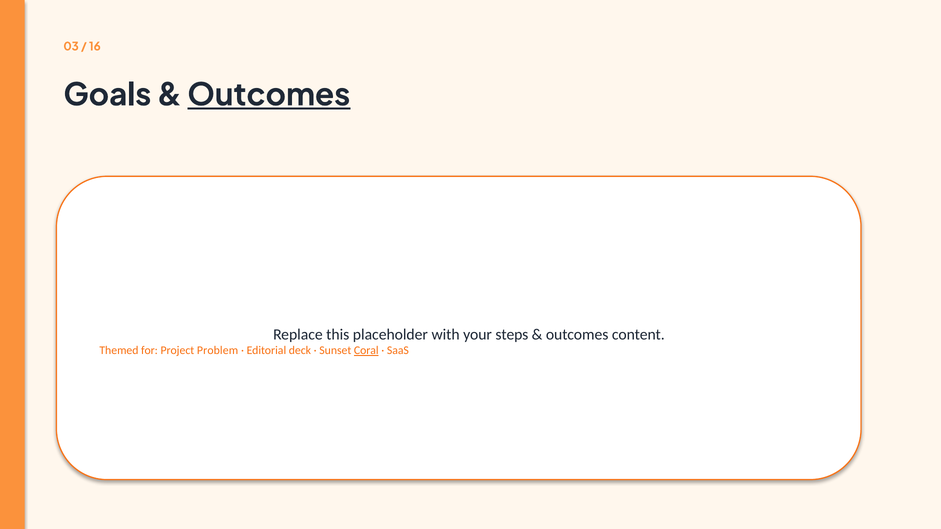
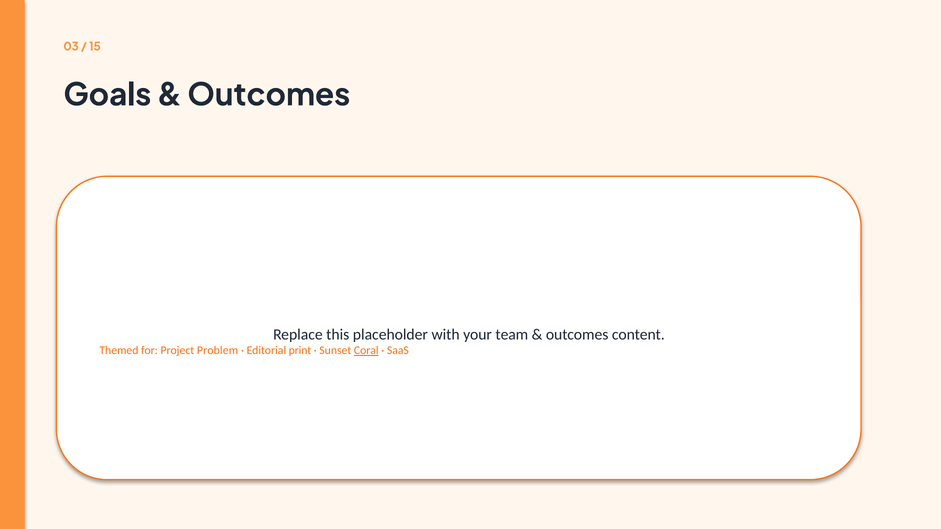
16: 16 -> 15
Outcomes at (269, 95) underline: present -> none
steps: steps -> team
deck: deck -> print
